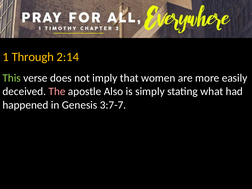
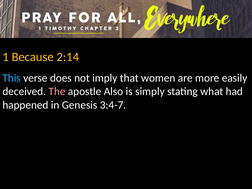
Through: Through -> Because
This colour: light green -> light blue
3:7-7: 3:7-7 -> 3:4-7
